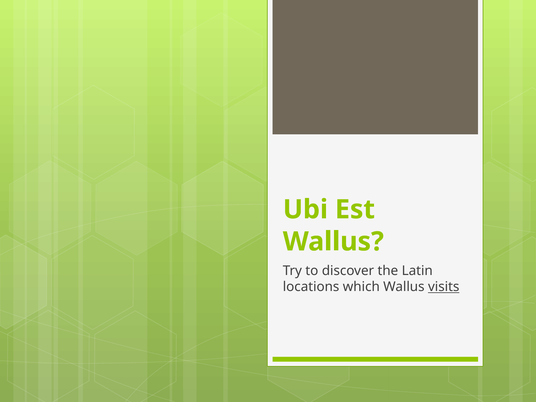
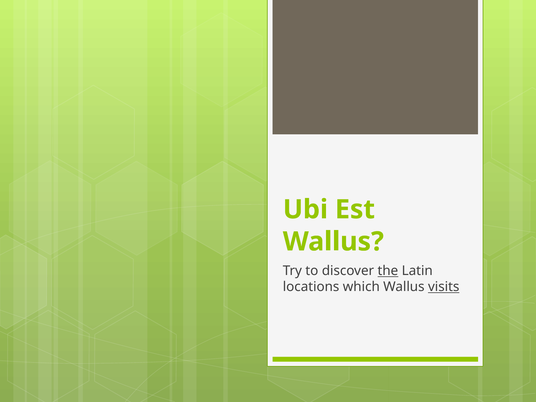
the underline: none -> present
